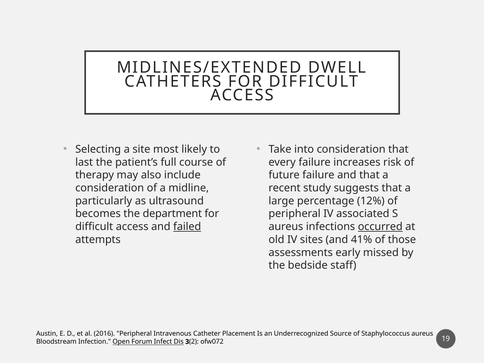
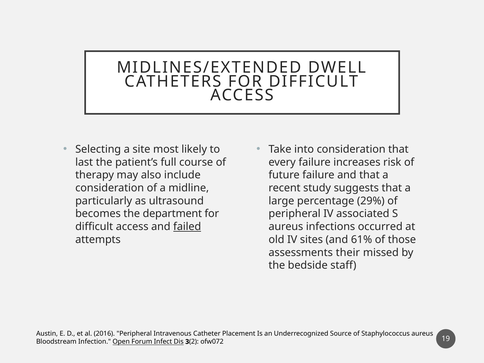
12%: 12% -> 29%
occurred underline: present -> none
41%: 41% -> 61%
early: early -> their
